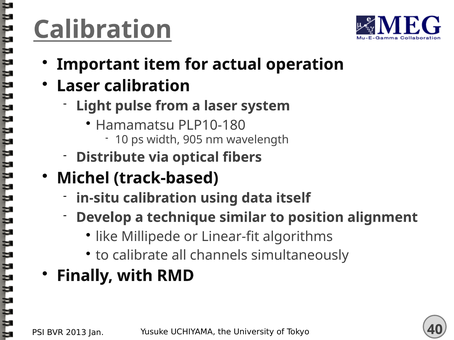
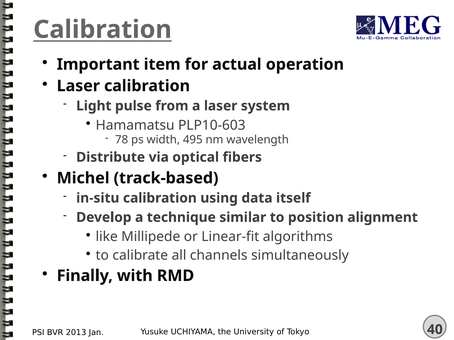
PLP10-180: PLP10-180 -> PLP10-603
10: 10 -> 78
905: 905 -> 495
